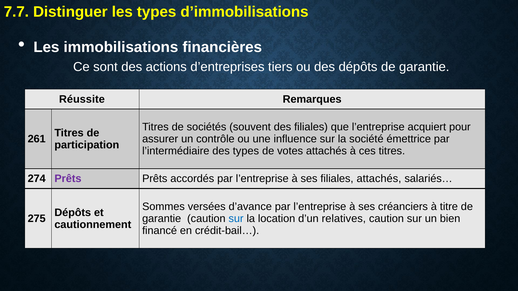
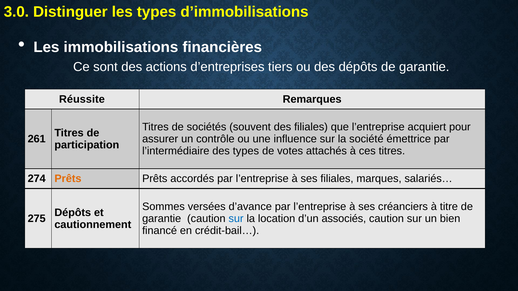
7.7: 7.7 -> 3.0
Prêts at (68, 179) colour: purple -> orange
filiales attachés: attachés -> marques
relatives: relatives -> associés
